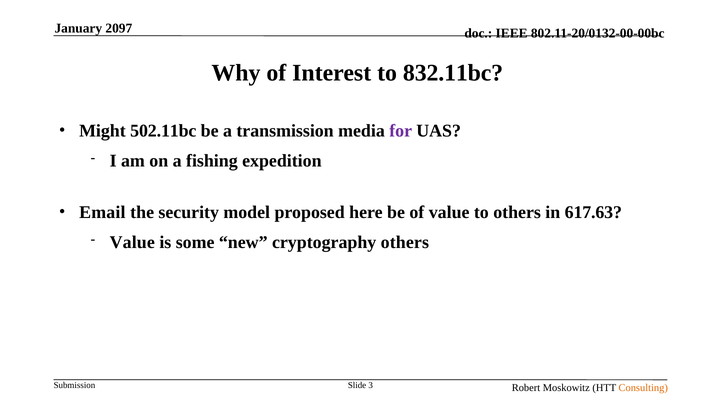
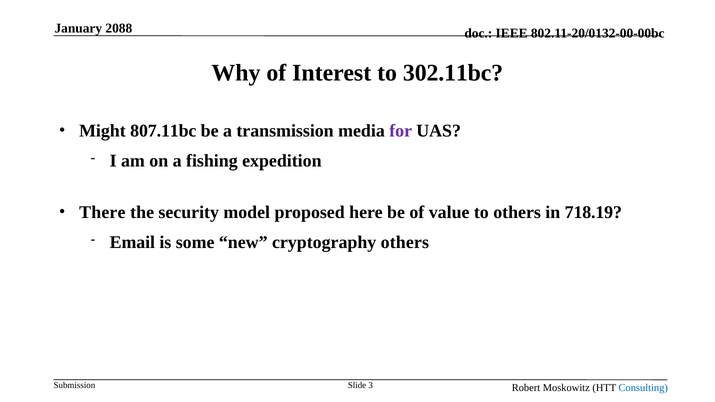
2097: 2097 -> 2088
832.11bc: 832.11bc -> 302.11bc
502.11bc: 502.11bc -> 807.11bc
Email: Email -> There
617.63: 617.63 -> 718.19
Value at (132, 243): Value -> Email
Consulting colour: orange -> blue
